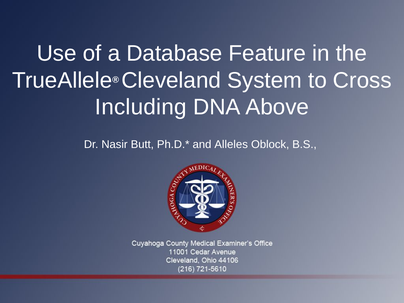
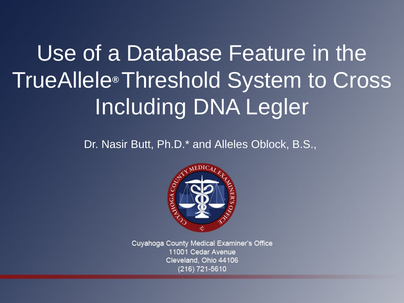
Cleveland: Cleveland -> Threshold
Above: Above -> Legler
